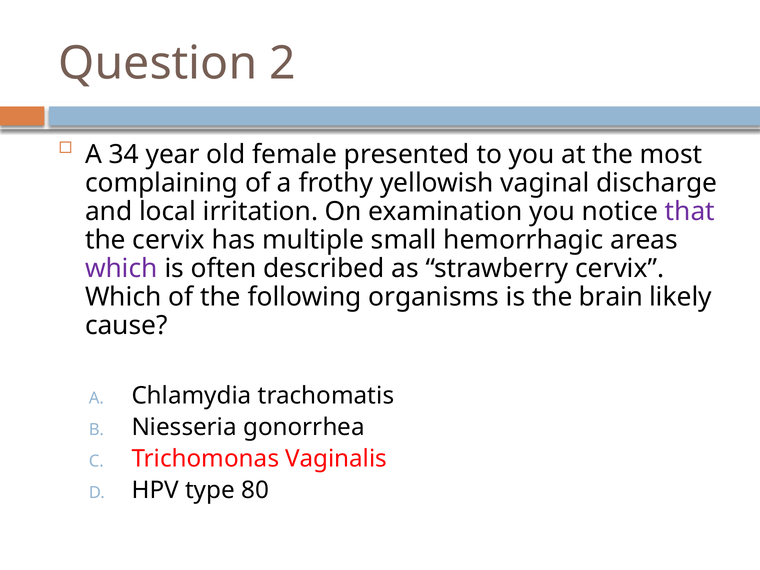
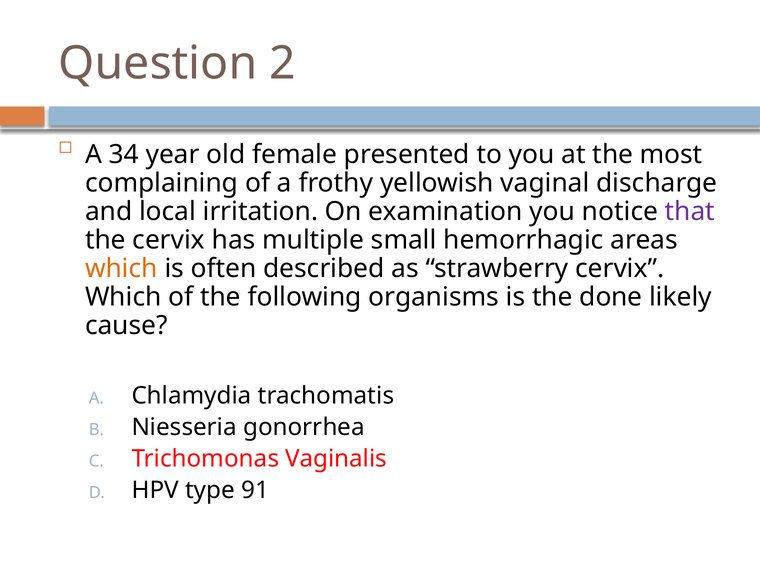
which at (121, 268) colour: purple -> orange
brain: brain -> done
80: 80 -> 91
